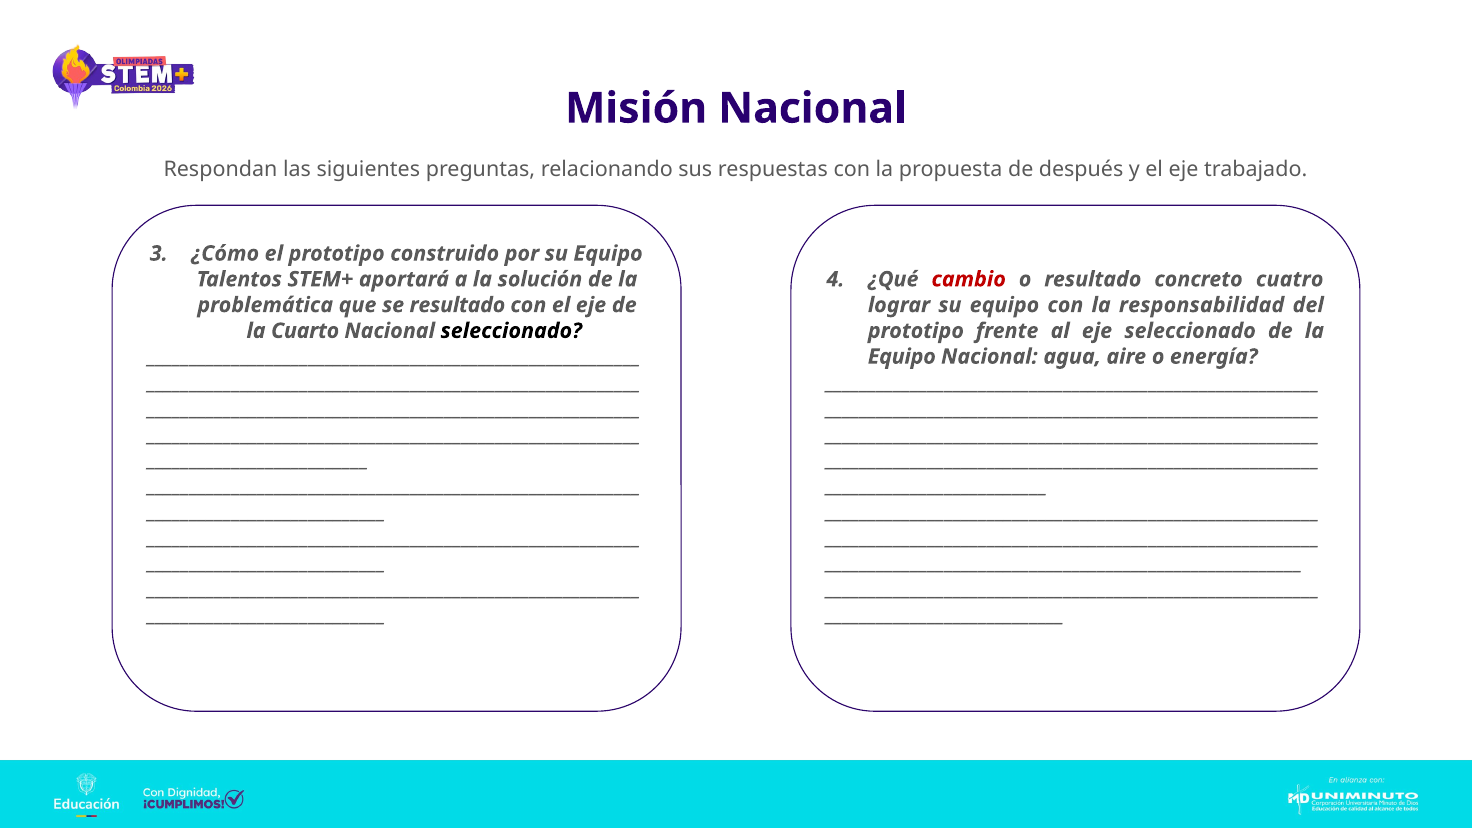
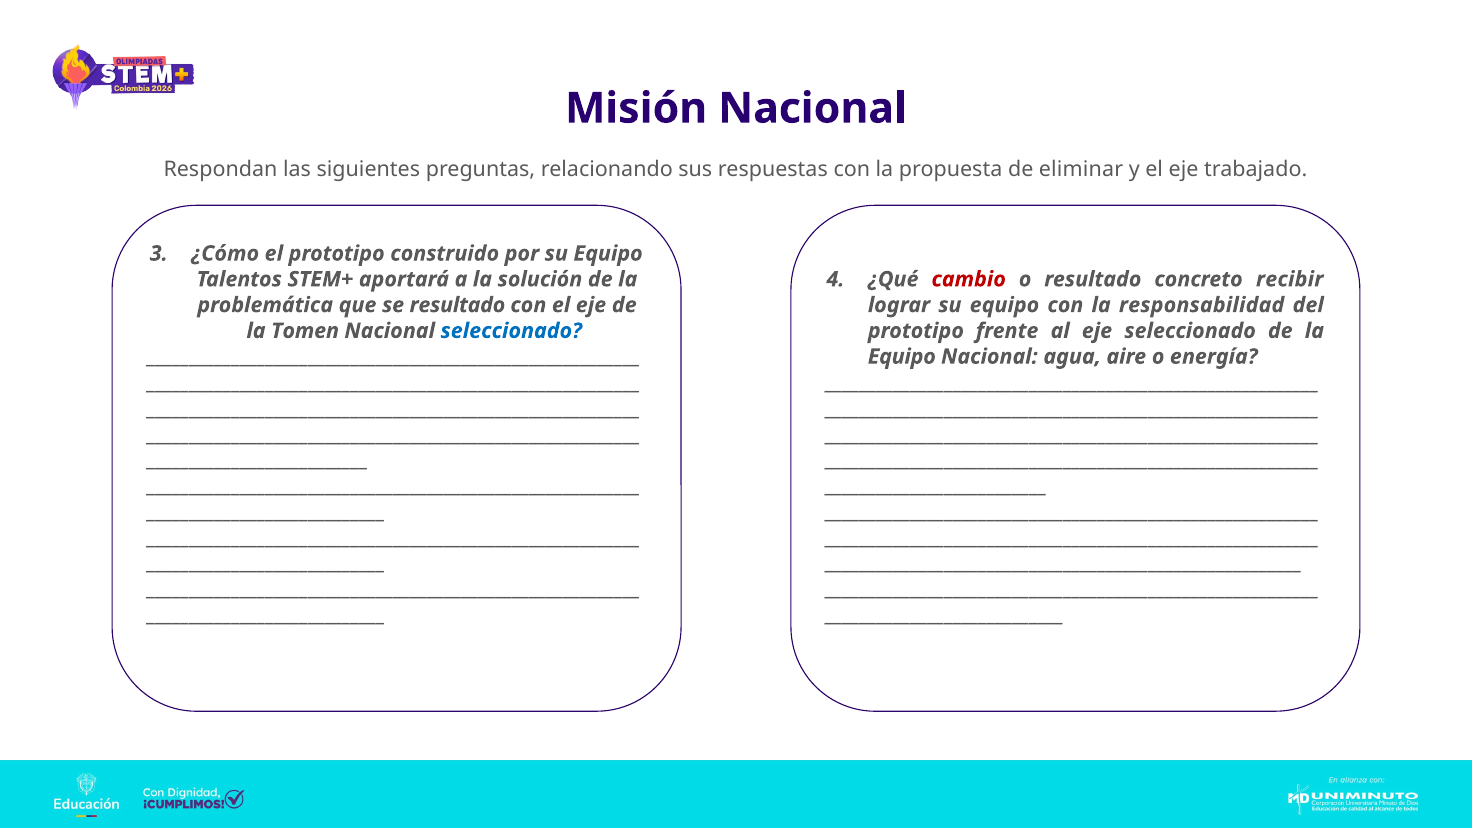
después: después -> eliminar
cuatro: cuatro -> recibir
Cuarto: Cuarto -> Tomen
seleccionado at (511, 331) colour: black -> blue
